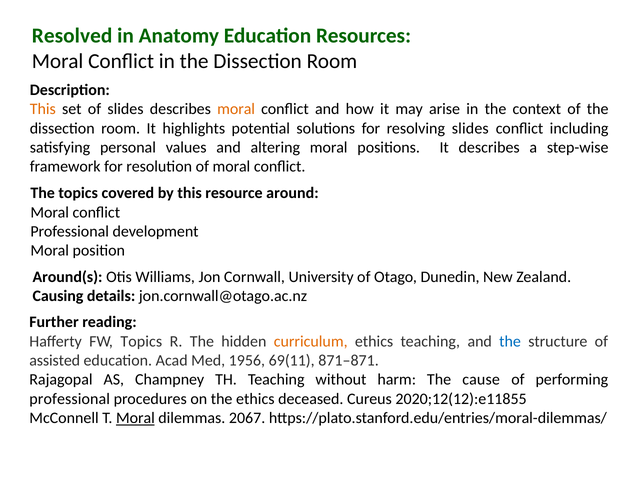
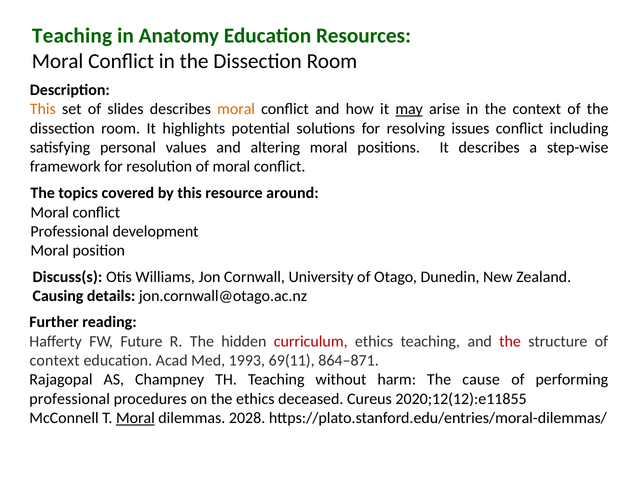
Resolved at (72, 36): Resolved -> Teaching
may underline: none -> present
resolving slides: slides -> issues
Around(s: Around(s -> Discuss(s
FW Topics: Topics -> Future
curriculum colour: orange -> red
the at (510, 342) colour: blue -> red
assisted at (55, 361): assisted -> context
1956: 1956 -> 1993
871–871: 871–871 -> 864–871
2067: 2067 -> 2028
